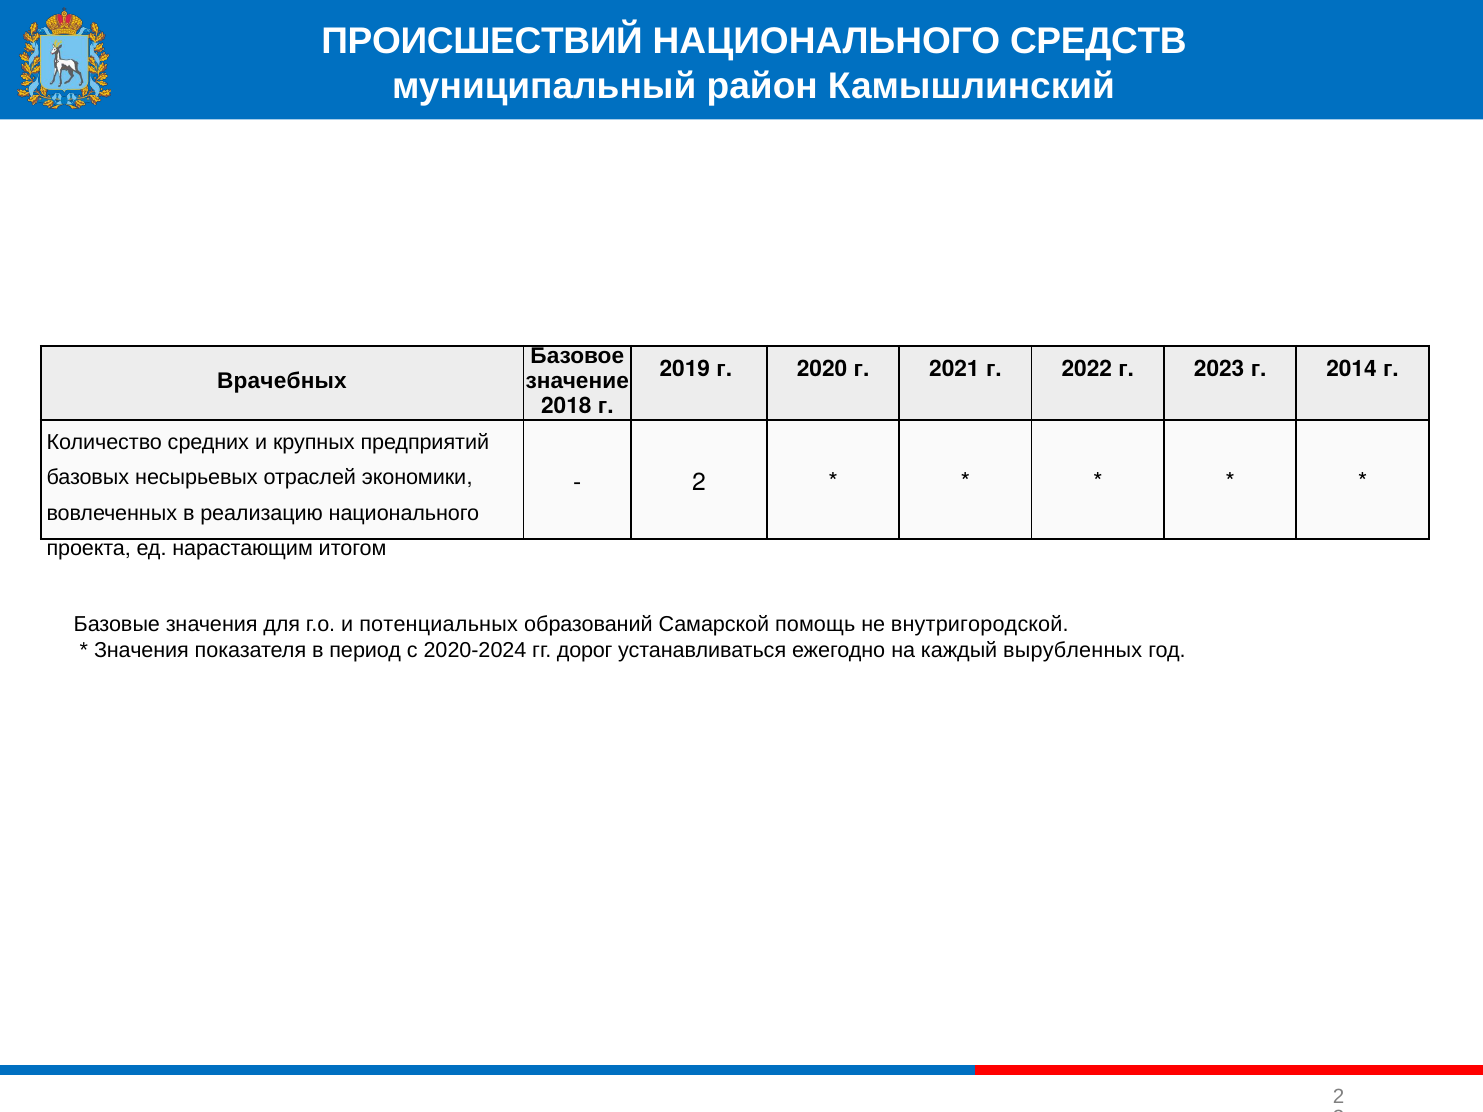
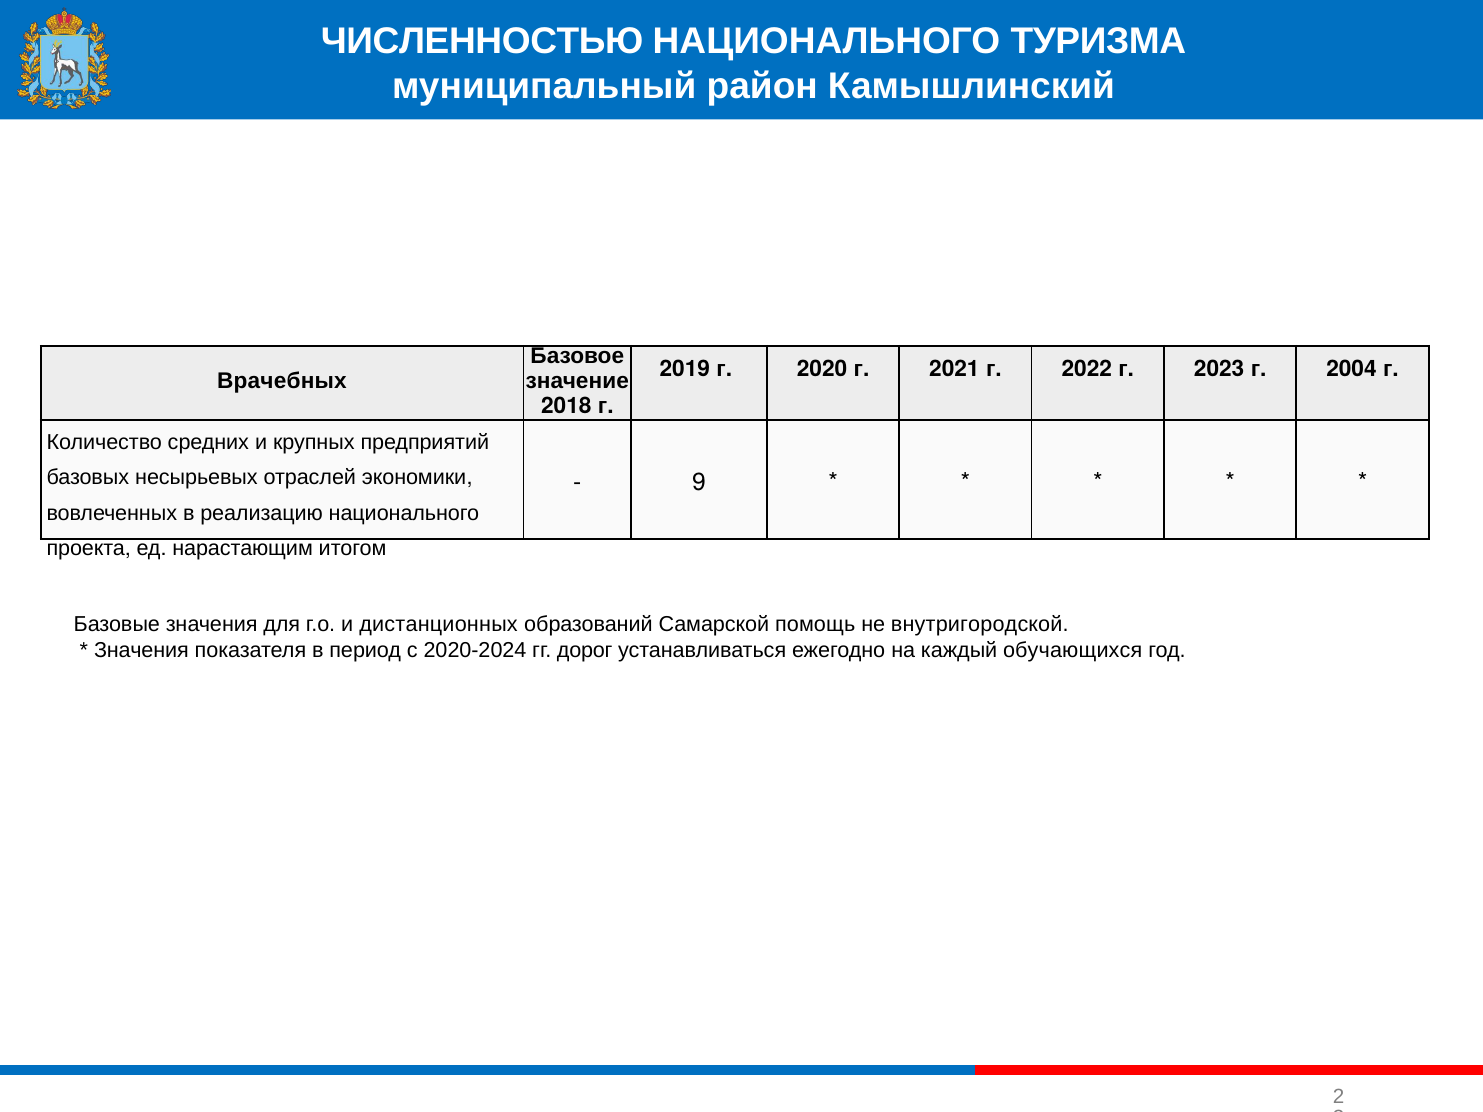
ПРОИСШЕСТВИЙ: ПРОИСШЕСТВИЙ -> ЧИСЛЕННОСТЬЮ
СРЕДСТВ: СРЕДСТВ -> ТУРИЗМА
2014: 2014 -> 2004
2 at (699, 482): 2 -> 9
потенциальных: потенциальных -> дистанционных
вырубленных: вырубленных -> обучающихся
